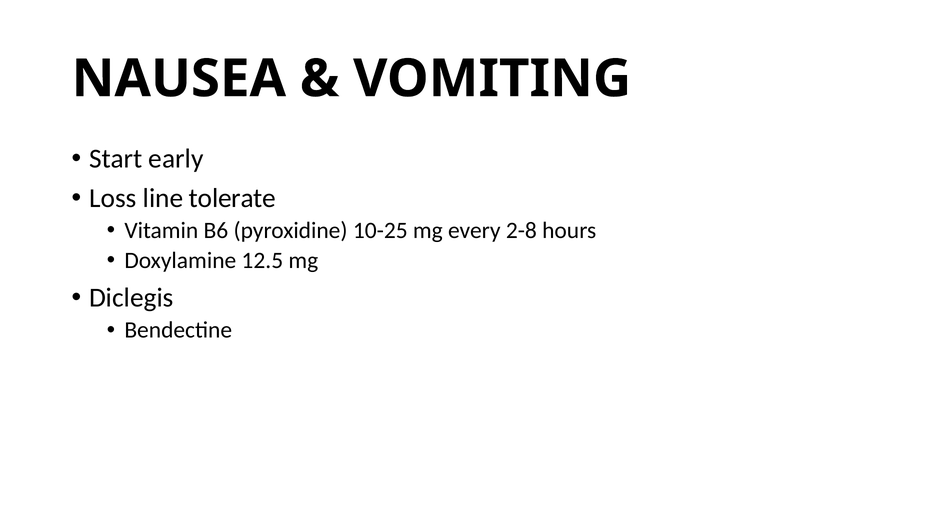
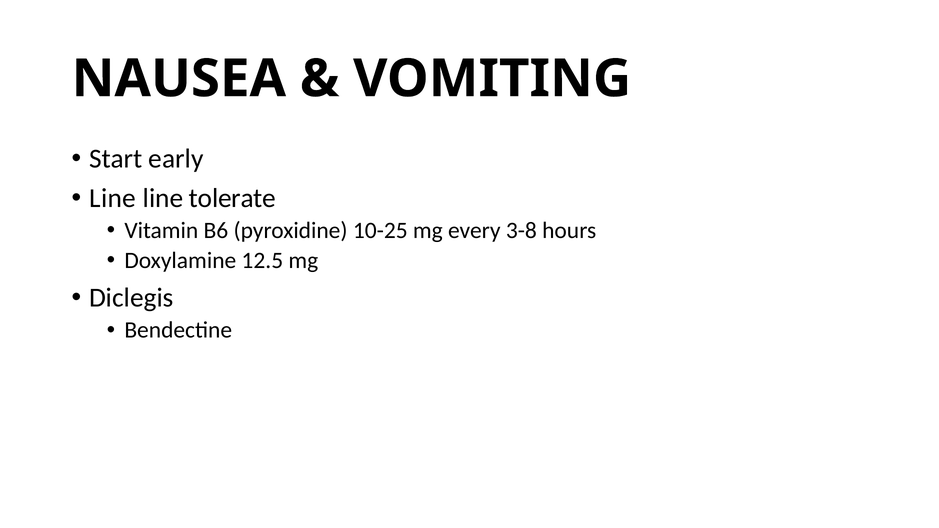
Loss at (113, 198): Loss -> Line
2-8: 2-8 -> 3-8
